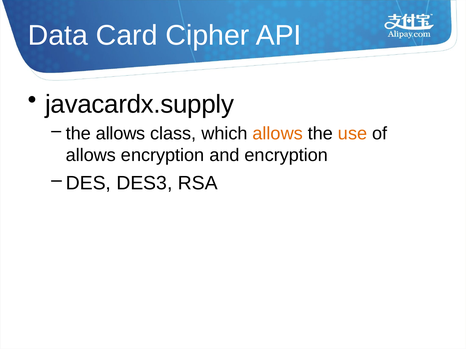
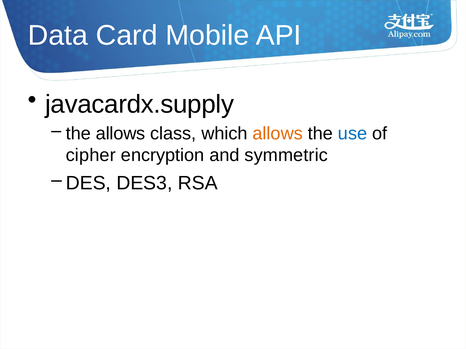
Cipher: Cipher -> Mobile
use colour: orange -> blue
allows at (91, 156): allows -> cipher
and encryption: encryption -> symmetric
